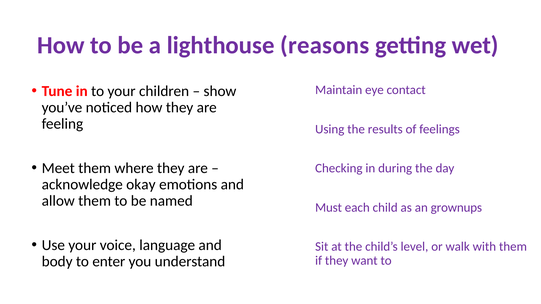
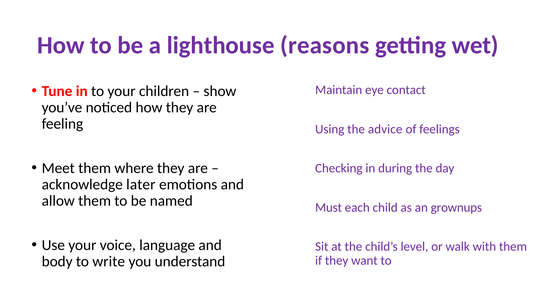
results: results -> advice
okay: okay -> later
enter: enter -> write
